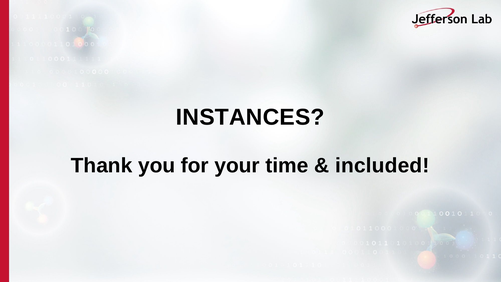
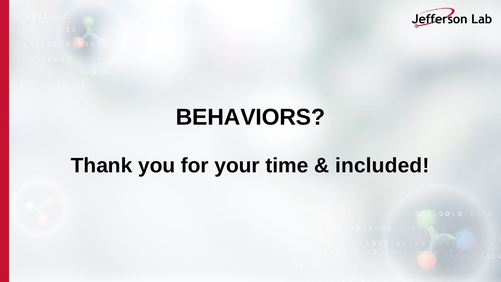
INSTANCES: INSTANCES -> BEHAVIORS
